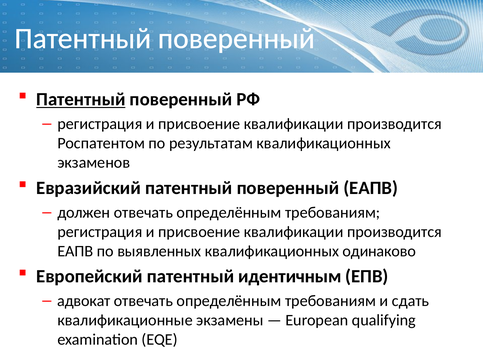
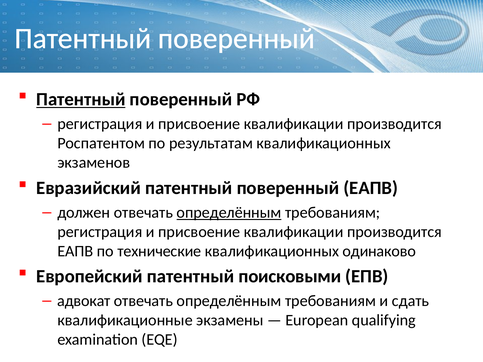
определённым at (229, 213) underline: none -> present
выявленных: выявленных -> технические
идентичным: идентичным -> поисковыми
